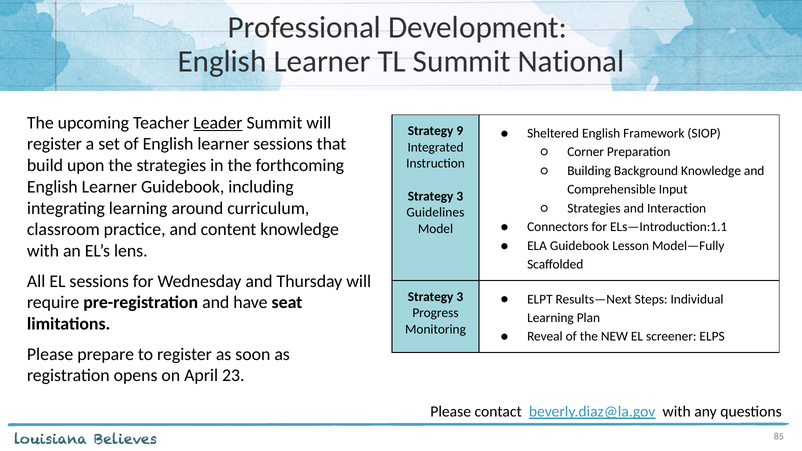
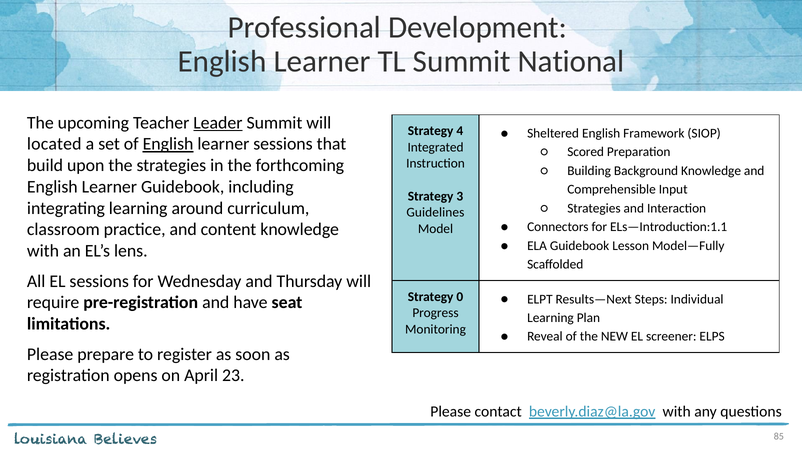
9: 9 -> 4
register at (54, 144): register -> located
English at (168, 144) underline: none -> present
Corner: Corner -> Scored
3 at (460, 297): 3 -> 0
